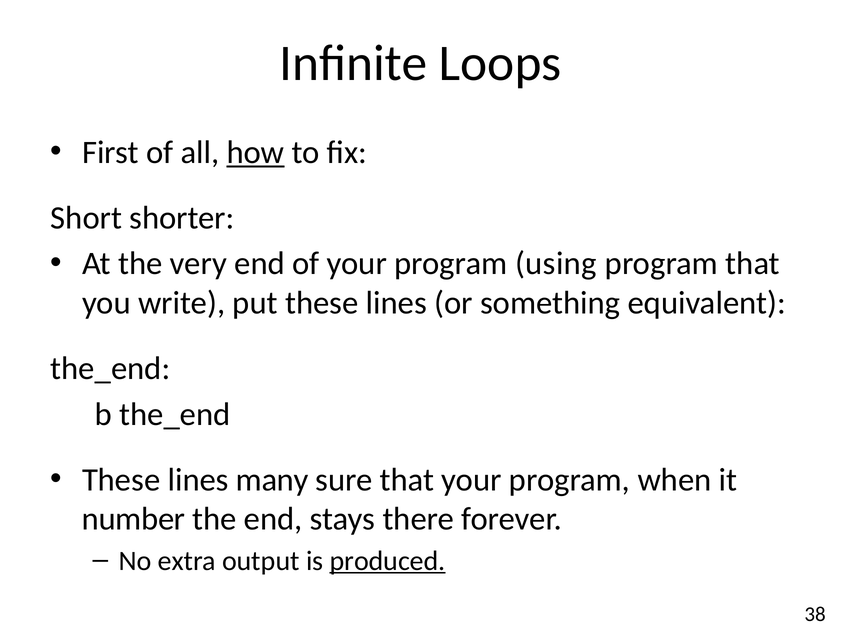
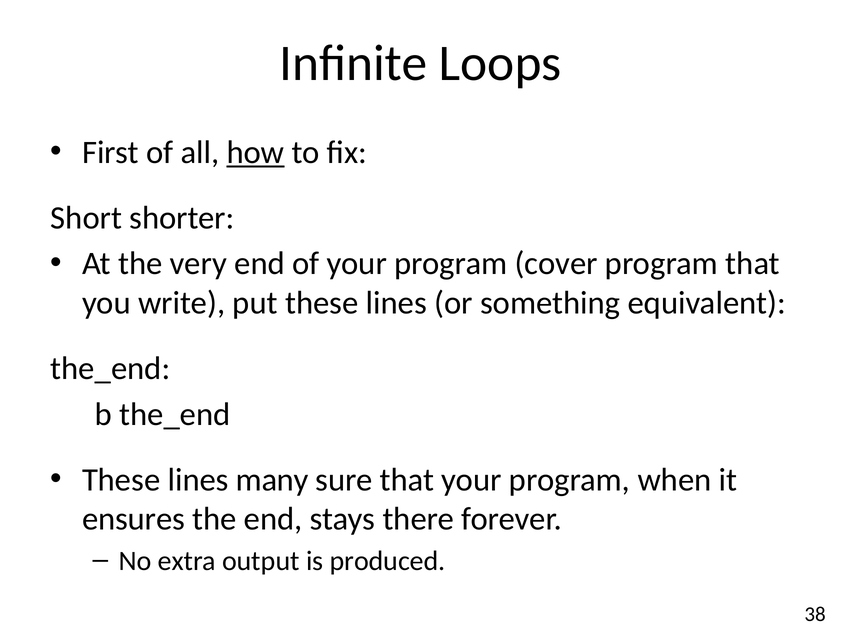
using: using -> cover
number: number -> ensures
produced underline: present -> none
